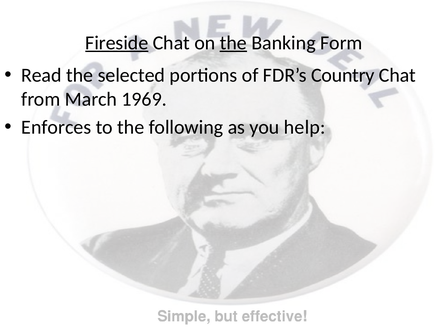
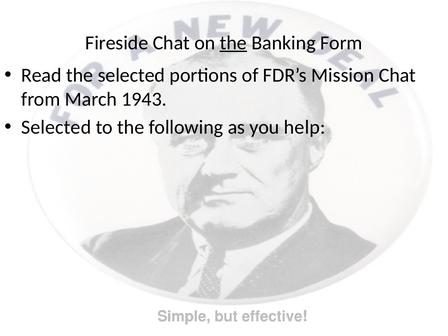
Fireside underline: present -> none
Country: Country -> Mission
1969: 1969 -> 1943
Enforces at (56, 127): Enforces -> Selected
